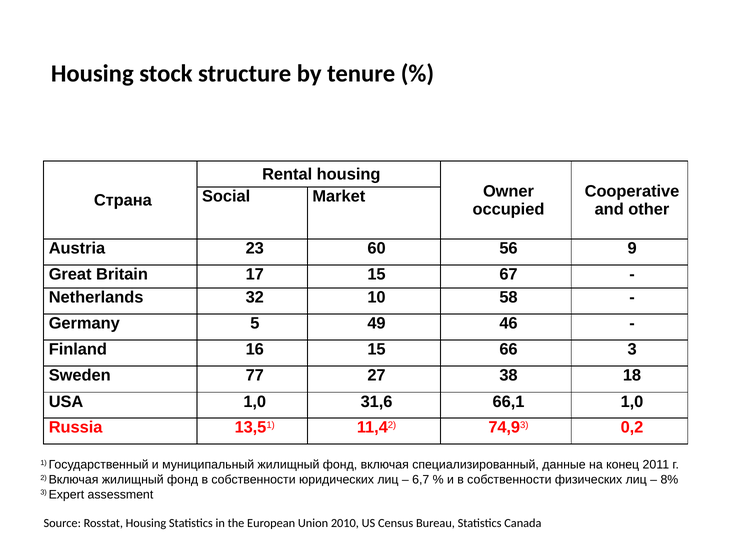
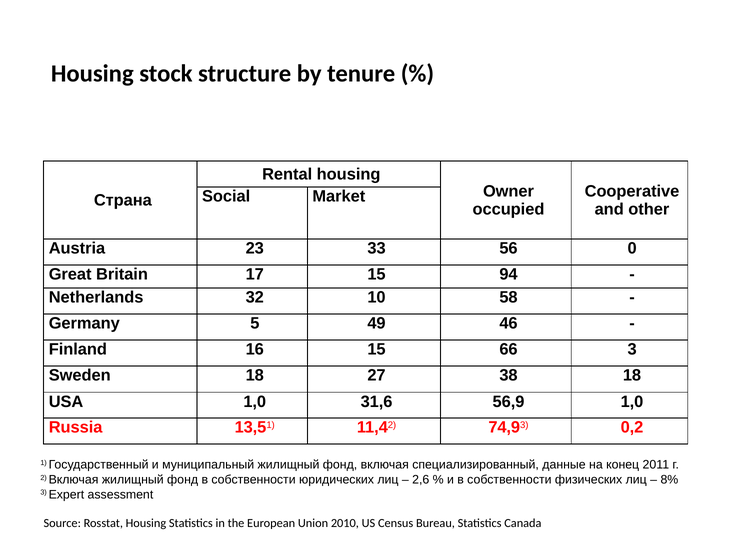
60: 60 -> 33
9: 9 -> 0
67: 67 -> 94
Sweden 77: 77 -> 18
66,1: 66,1 -> 56,9
6,7: 6,7 -> 2,6
